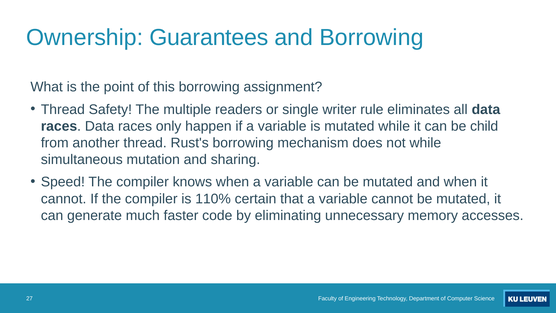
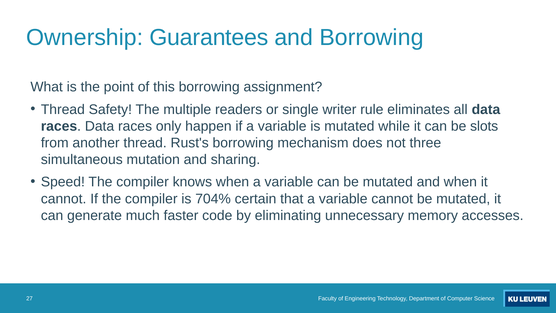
child: child -> slots
not while: while -> three
110%: 110% -> 704%
